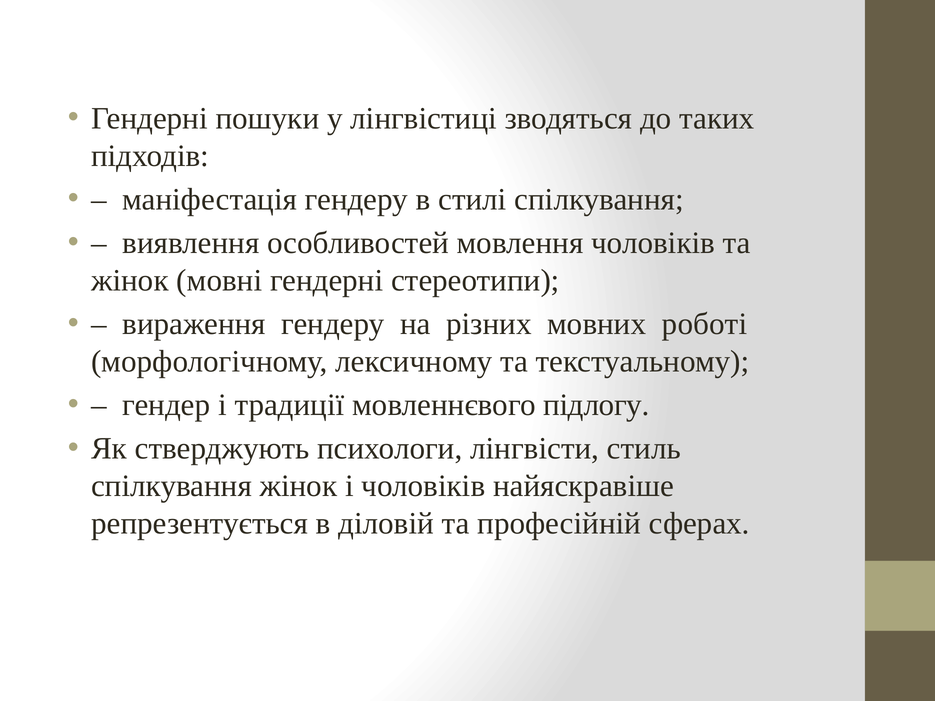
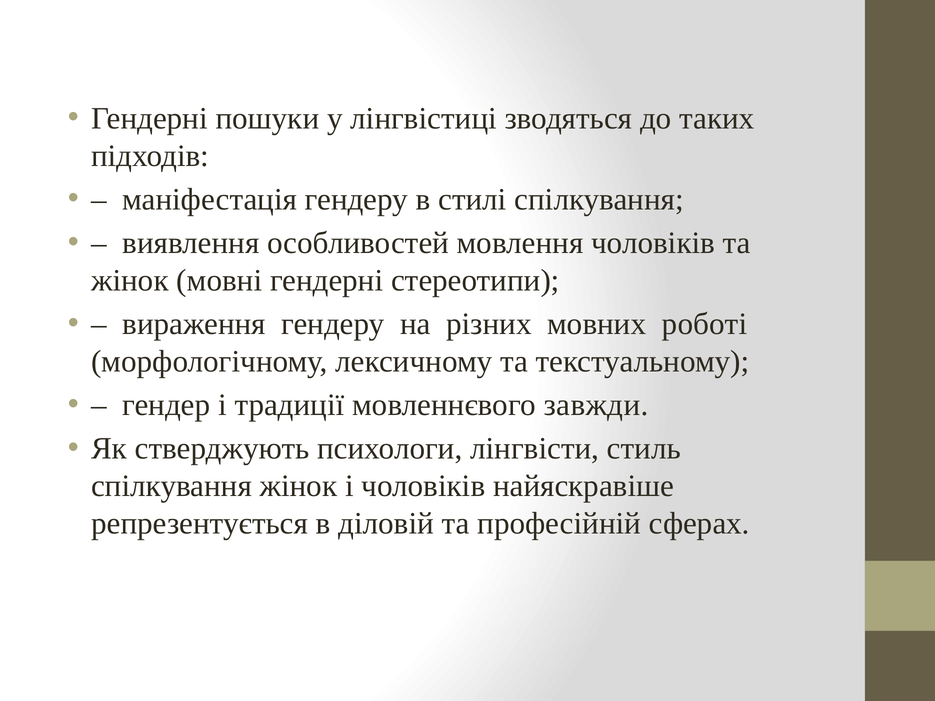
підлогу: підлогу -> завжди
